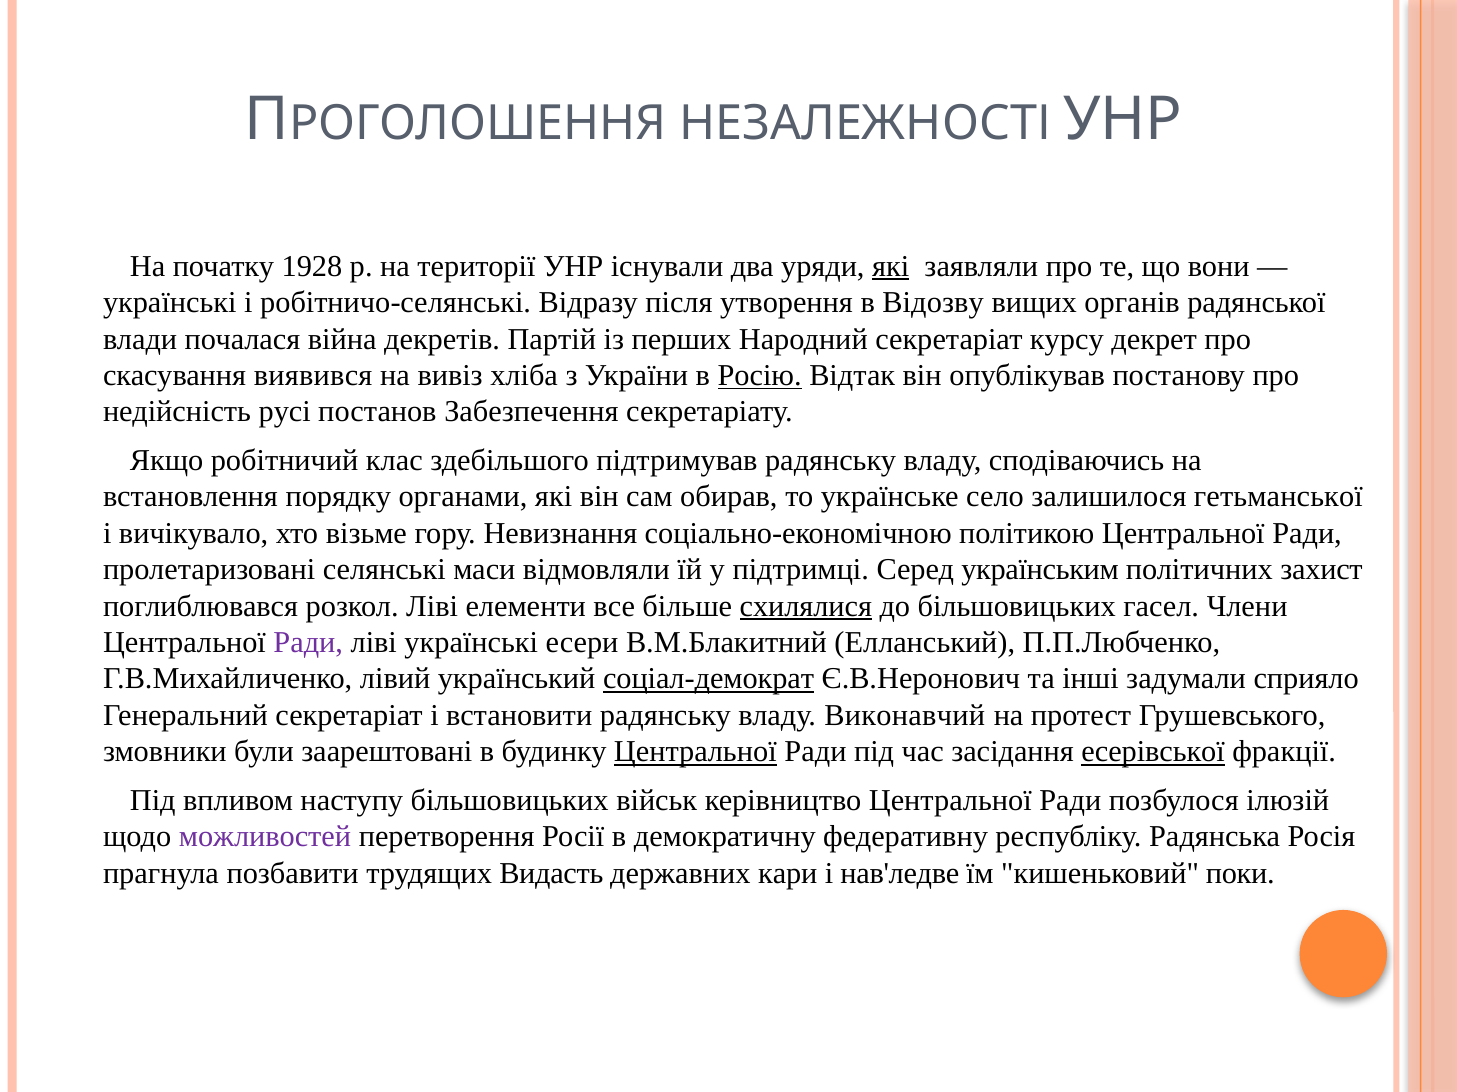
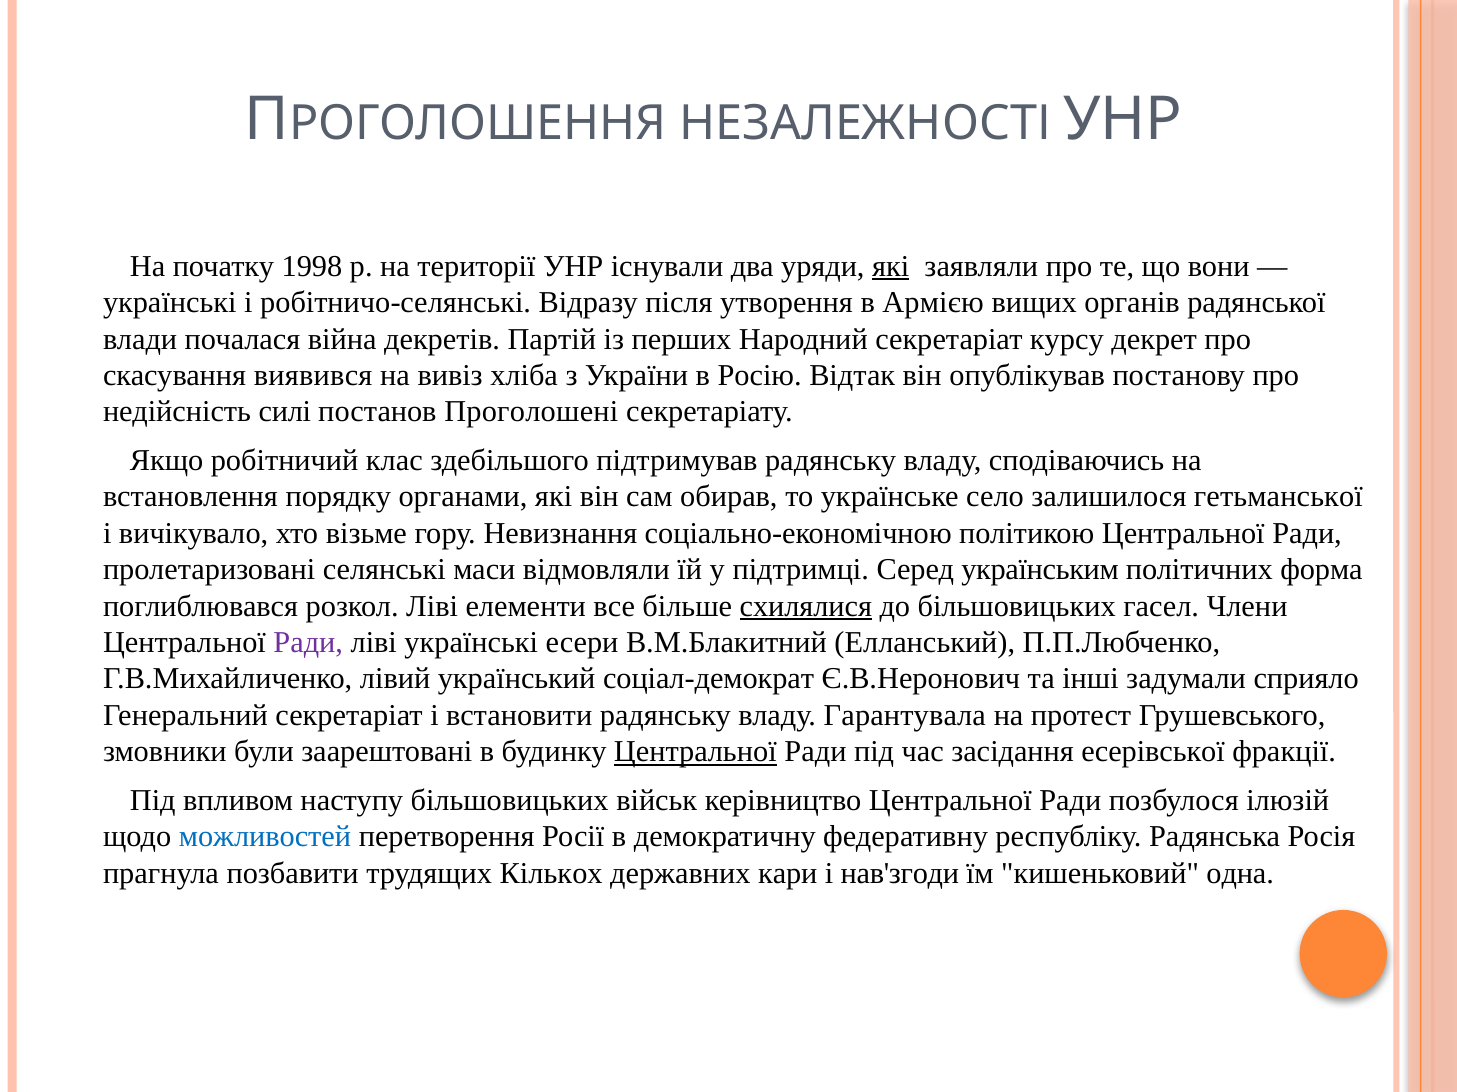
1928: 1928 -> 1998
Відозву: Відозву -> Армією
Росію underline: present -> none
русі: русі -> силі
Забезпечення: Забезпечення -> Проголошені
захист: захист -> форма
соціал-демократ underline: present -> none
Виконавчий: Виконавчий -> Гарантувала
есерівської underline: present -> none
можливостей colour: purple -> blue
Видасть: Видасть -> Кількох
нав'ледве: нав'ледве -> нав'згоди
поки: поки -> одна
